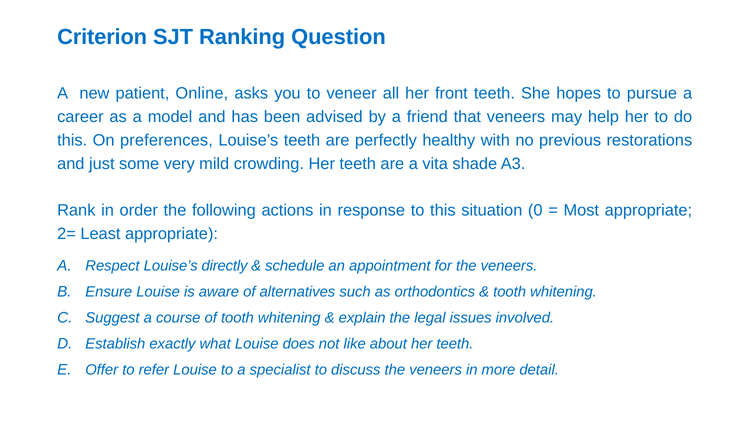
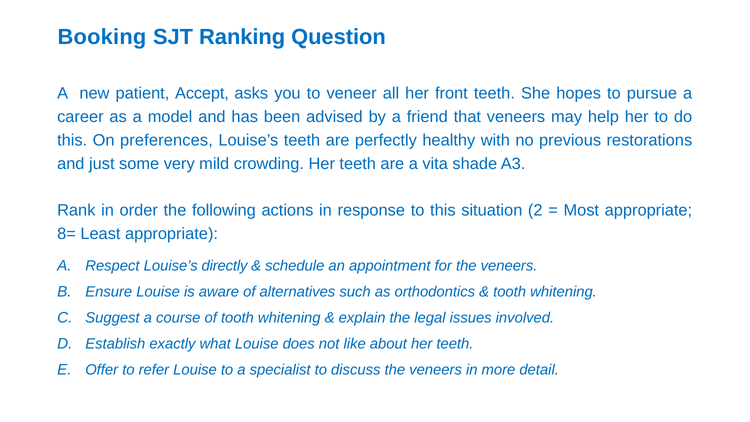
Criterion: Criterion -> Booking
Online: Online -> Accept
0: 0 -> 2
2=: 2= -> 8=
